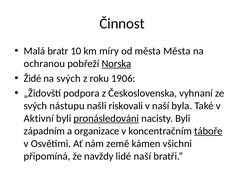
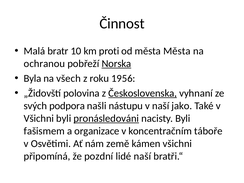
míry: míry -> proti
Židé: Židé -> Byla
na svých: svých -> všech
1906: 1906 -> 1956
podpora: podpora -> polovina
Československa underline: none -> present
nástupu: nástupu -> podpora
riskovali: riskovali -> nástupu
byla: byla -> jako
Aktivní at (39, 118): Aktivní -> Všichni
západním: západním -> fašismem
táboře underline: present -> none
navždy: navždy -> pozdní
